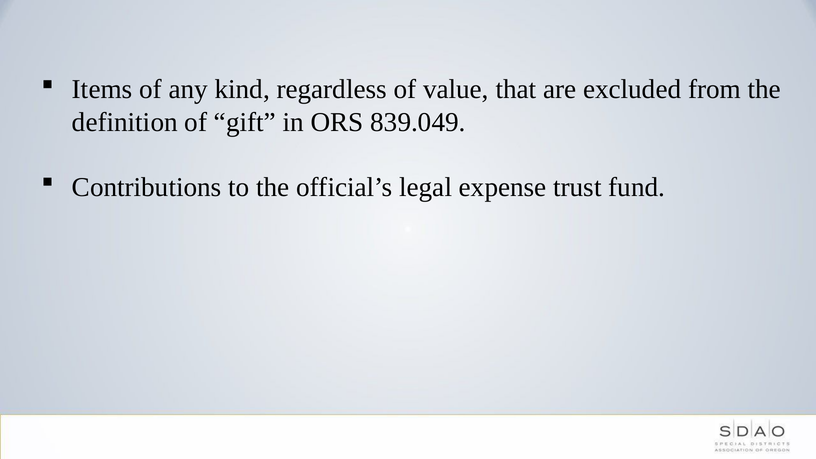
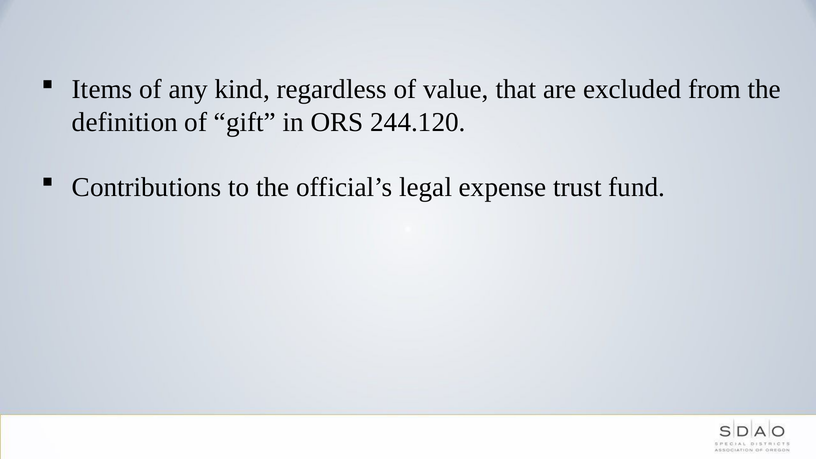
839.049: 839.049 -> 244.120
